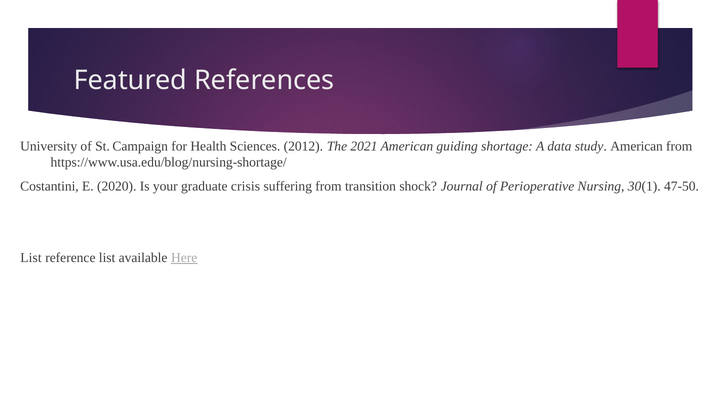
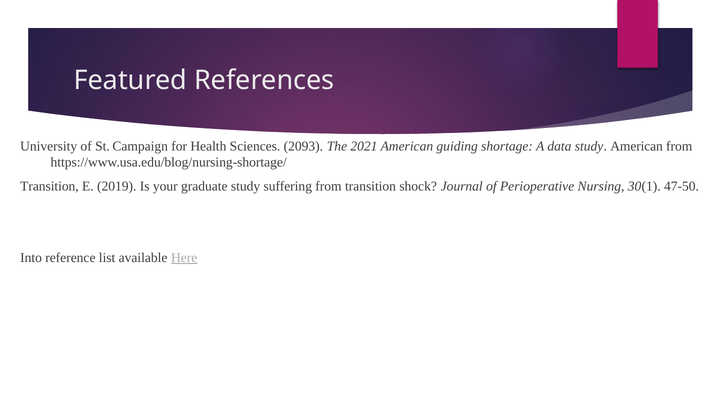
2012: 2012 -> 2093
Costantini at (49, 186): Costantini -> Transition
2020: 2020 -> 2019
graduate crisis: crisis -> study
List at (31, 257): List -> Into
